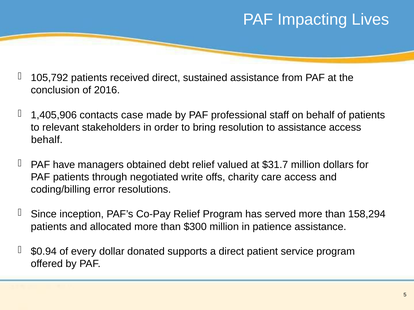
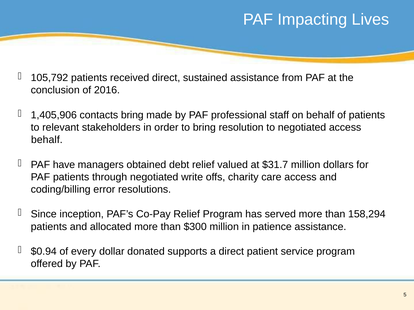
contacts case: case -> bring
to assistance: assistance -> negotiated
